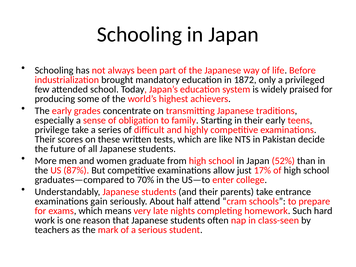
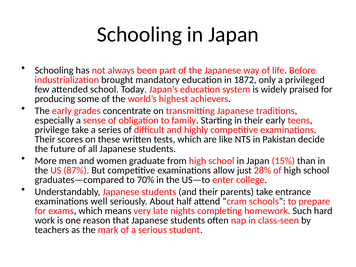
52%: 52% -> 15%
17%: 17% -> 28%
gain: gain -> well
